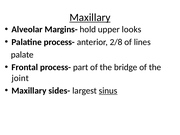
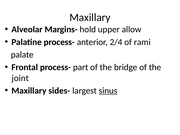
Maxillary at (90, 17) underline: present -> none
looks: looks -> allow
2/8: 2/8 -> 2/4
lines: lines -> rami
